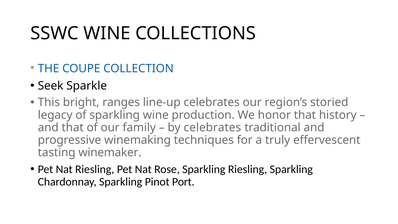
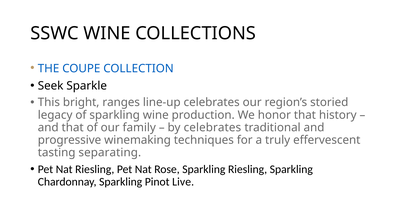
winemaker: winemaker -> separating
Port: Port -> Live
